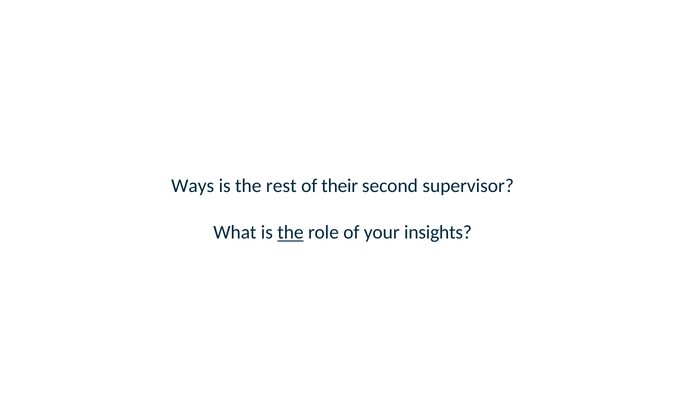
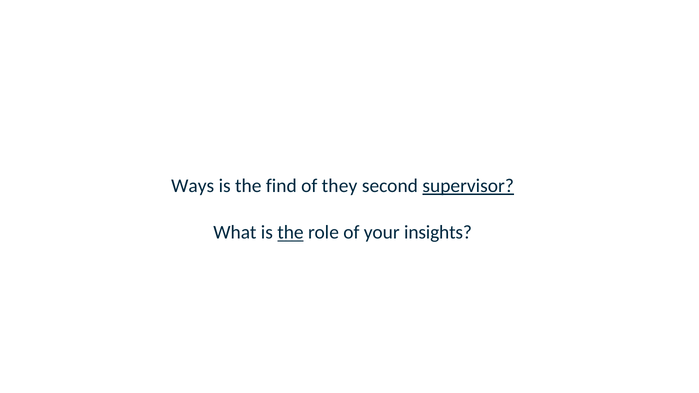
rest: rest -> find
their: their -> they
supervisor underline: none -> present
